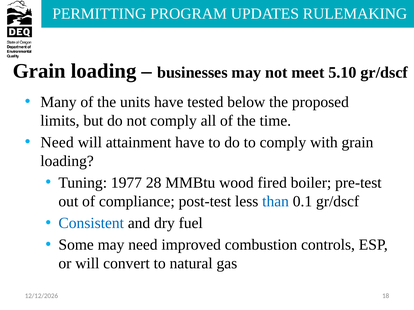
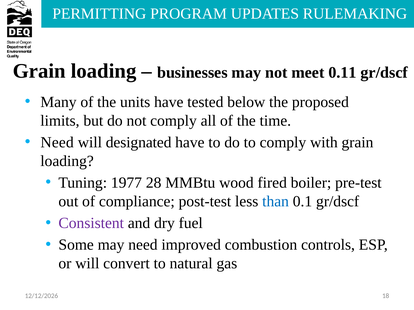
5.10: 5.10 -> 0.11
attainment: attainment -> designated
Consistent colour: blue -> purple
